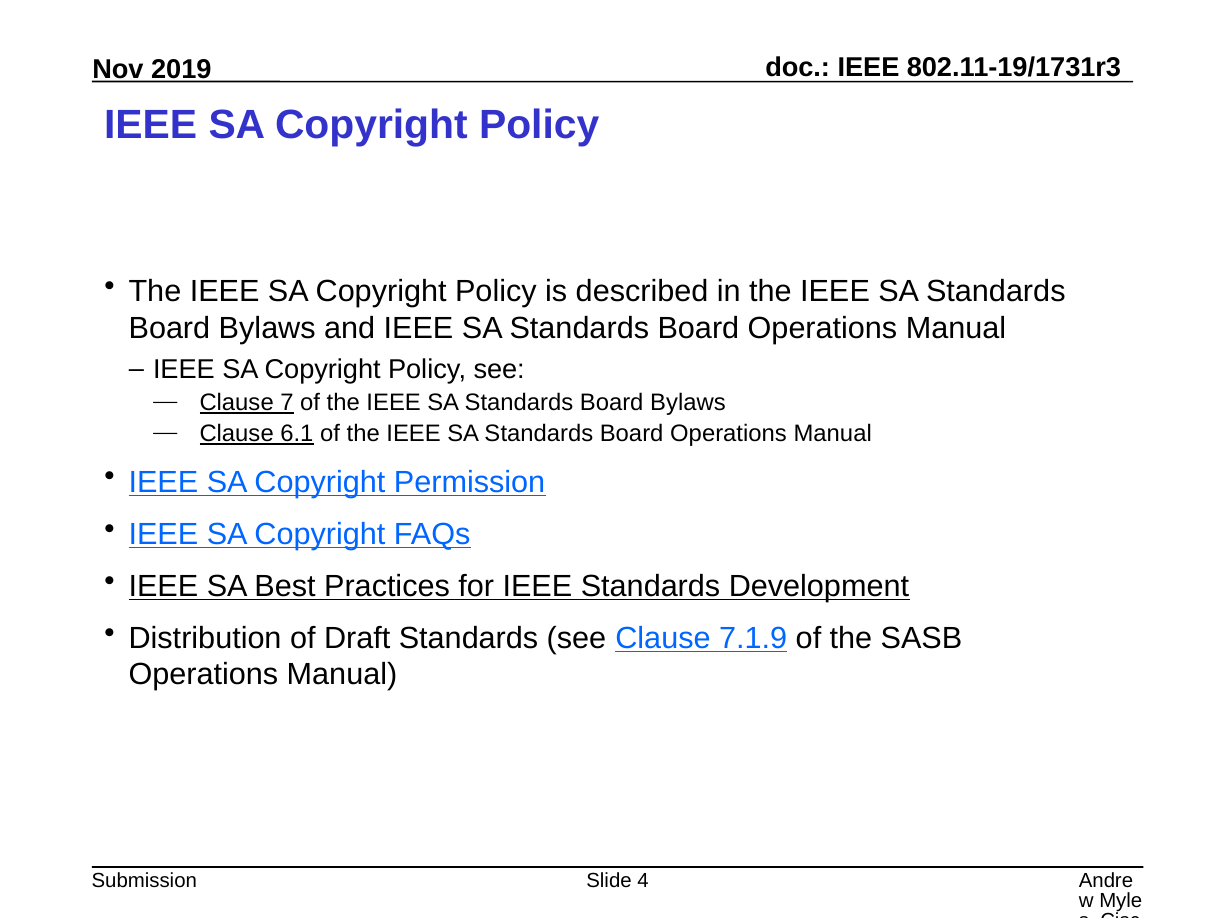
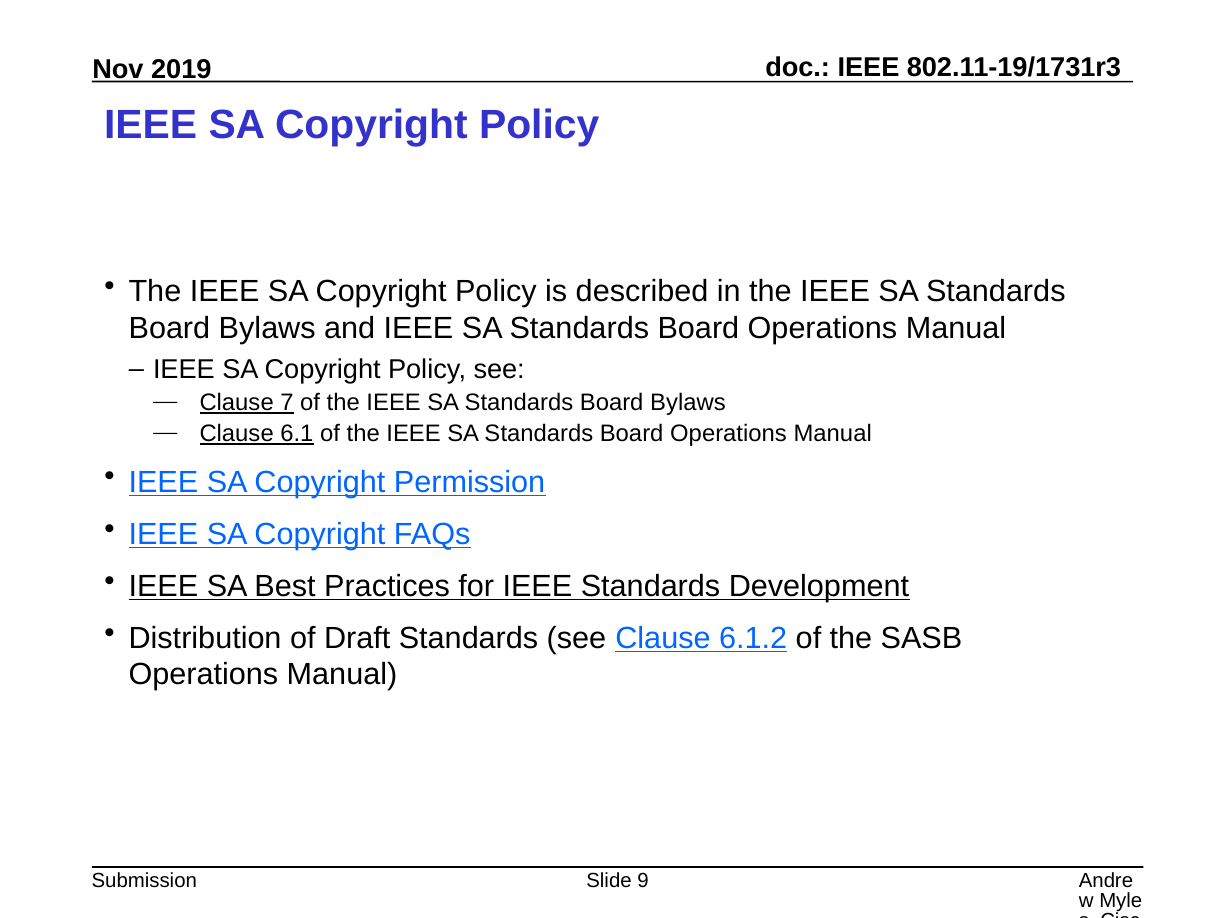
7.1.9: 7.1.9 -> 6.1.2
4: 4 -> 9
